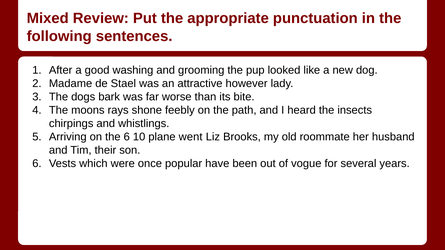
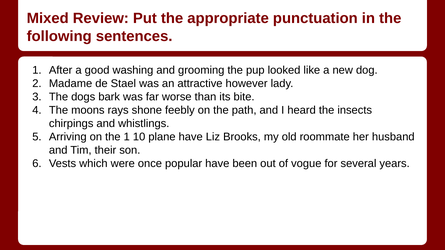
the 6: 6 -> 1
plane went: went -> have
